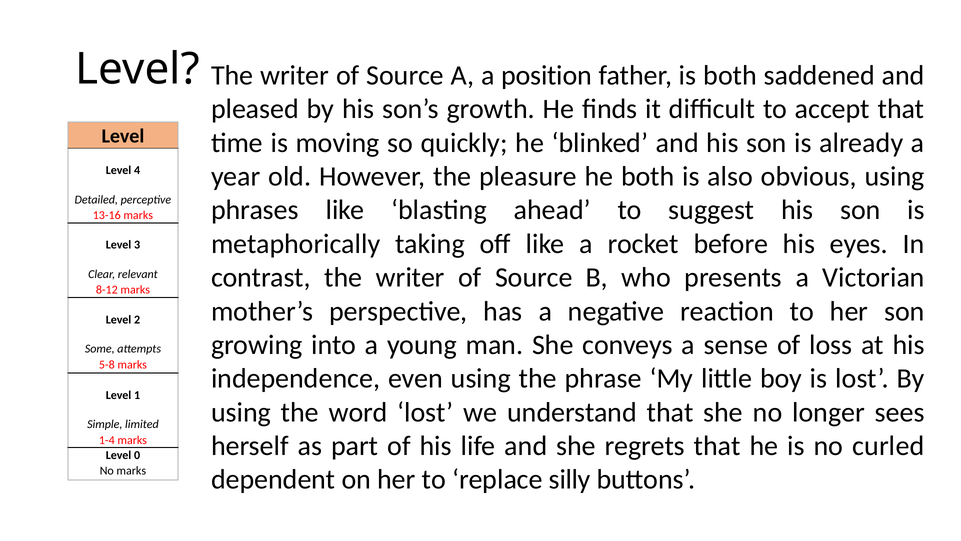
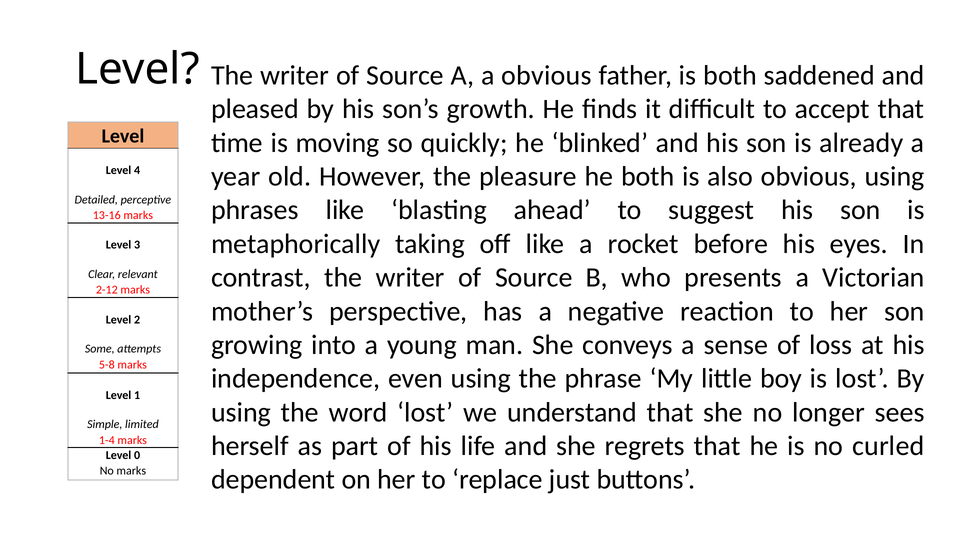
a position: position -> obvious
8-12: 8-12 -> 2-12
silly: silly -> just
